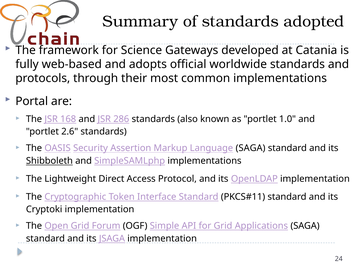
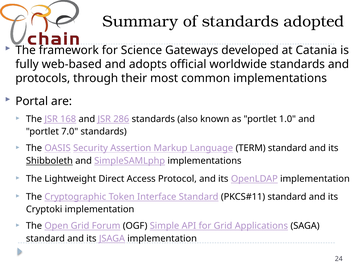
2.6: 2.6 -> 7.0
Language SAGA: SAGA -> TERM
